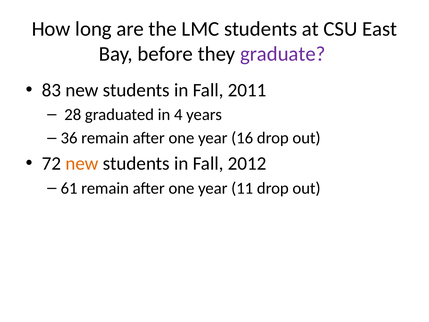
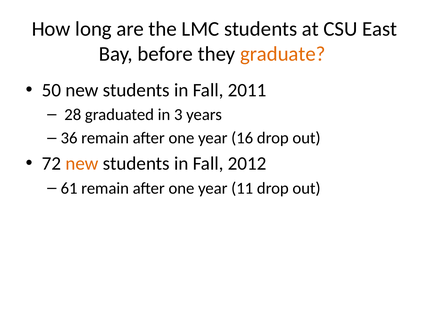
graduate colour: purple -> orange
83: 83 -> 50
4: 4 -> 3
